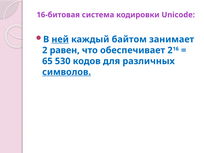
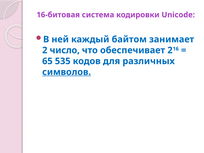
ней underline: present -> none
равен: равен -> число
530: 530 -> 535
